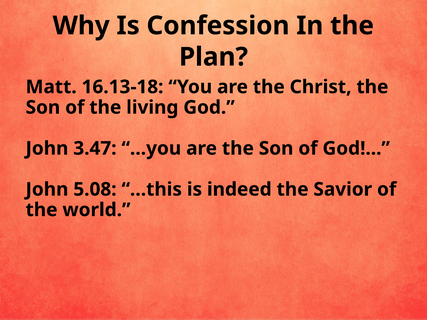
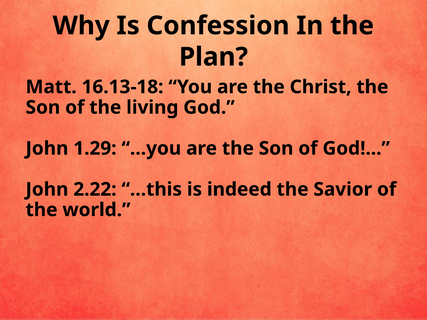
3.47: 3.47 -> 1.29
5.08: 5.08 -> 2.22
